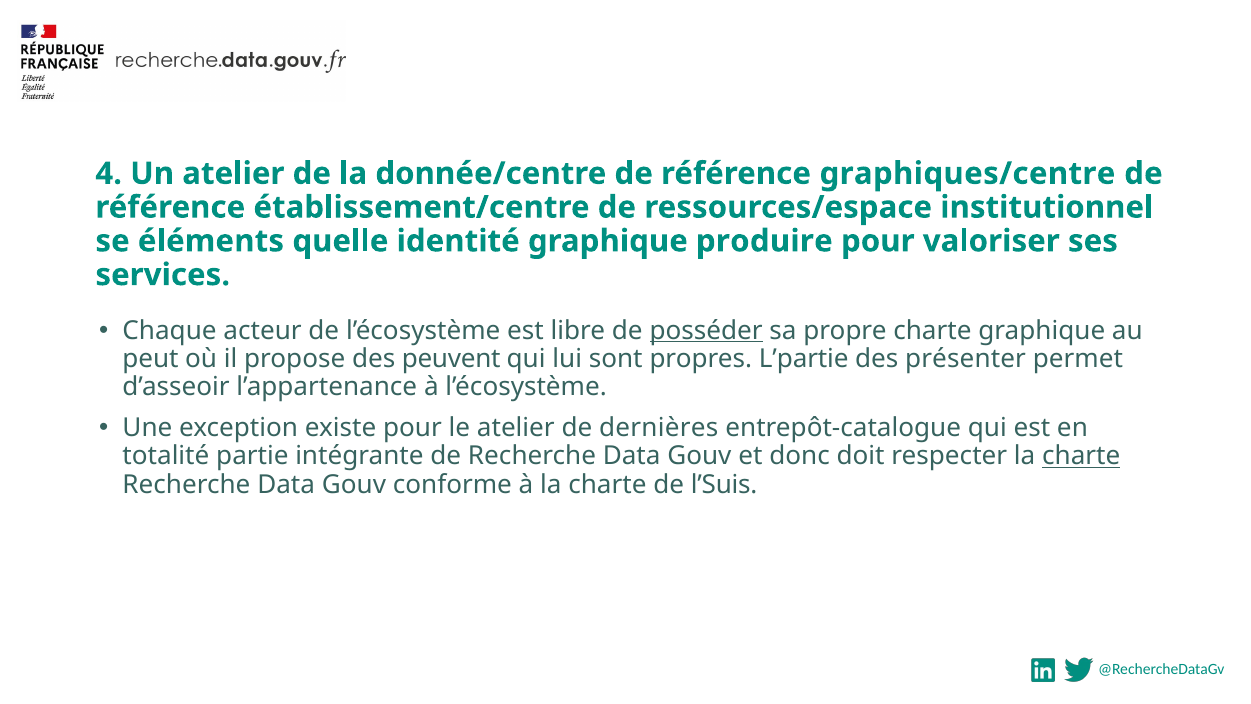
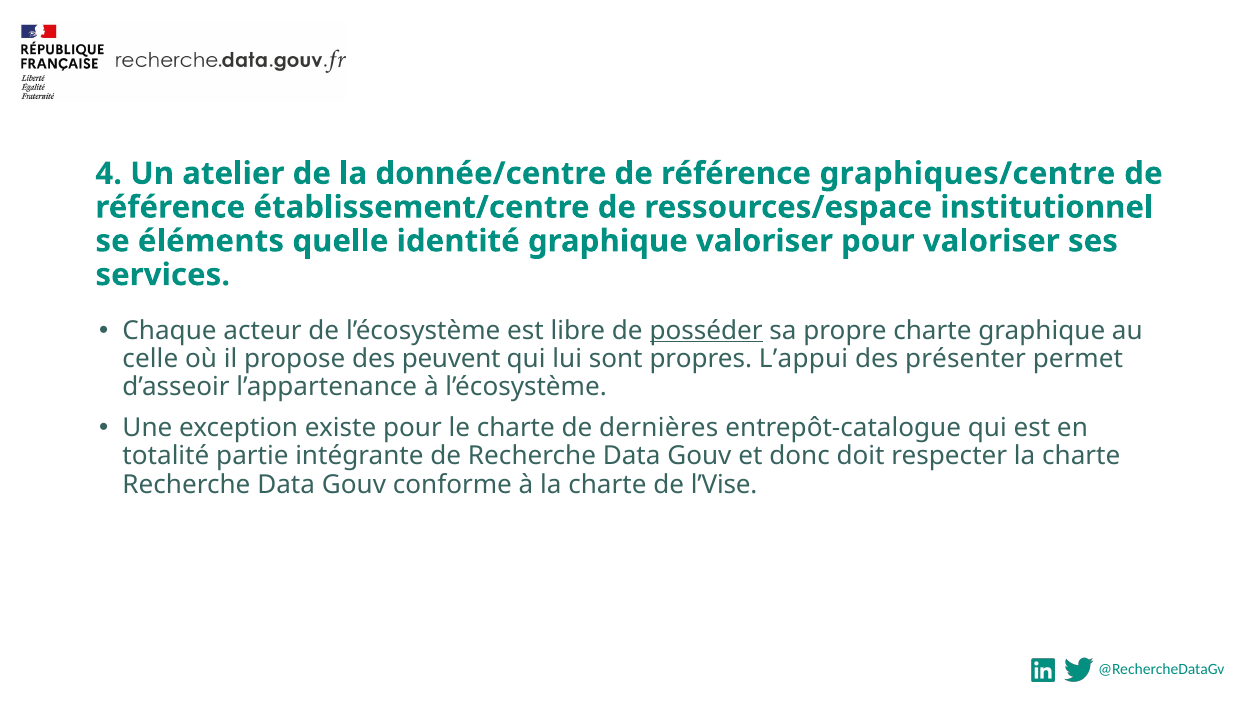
graphique produire: produire -> valoriser
peut: peut -> celle
L’partie: L’partie -> L’appui
le atelier: atelier -> charte
charte at (1081, 456) underline: present -> none
l’Suis: l’Suis -> l’Vise
